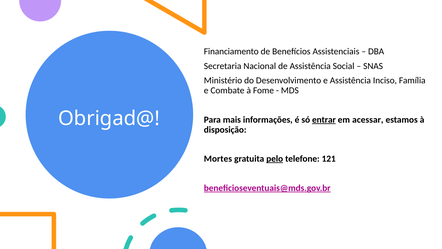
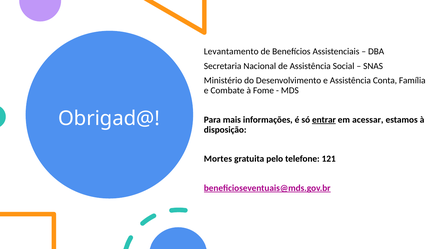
Financiamento: Financiamento -> Levantamento
Inciso: Inciso -> Conta
pelo underline: present -> none
